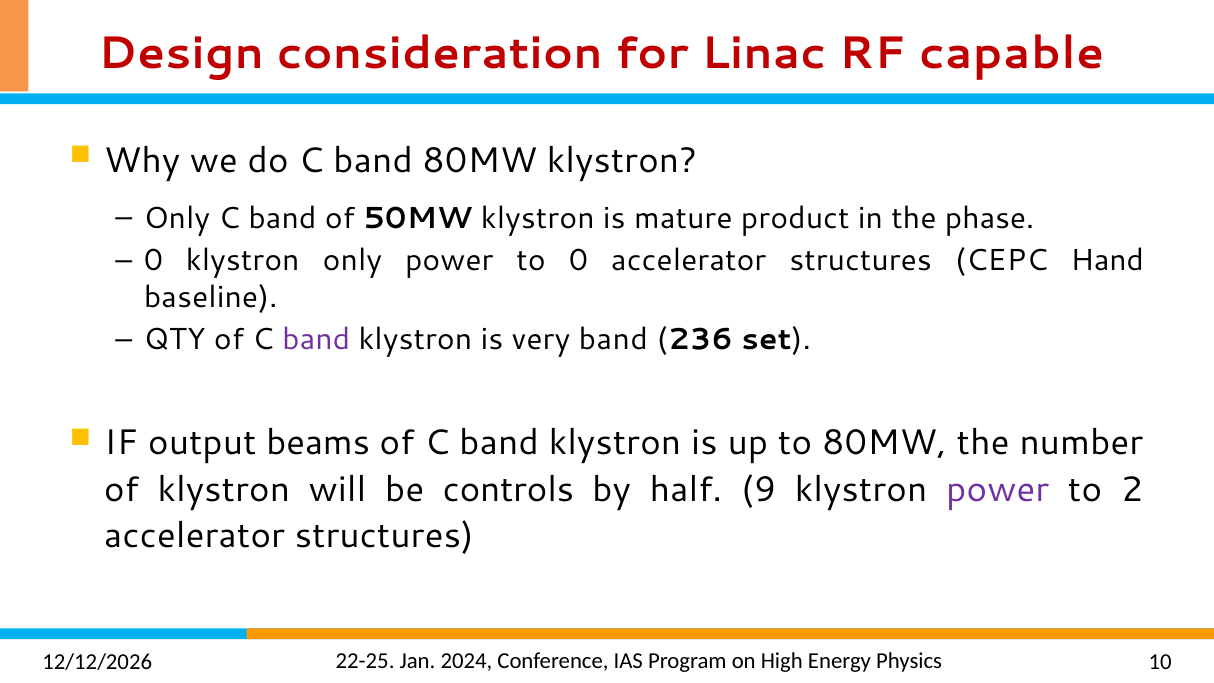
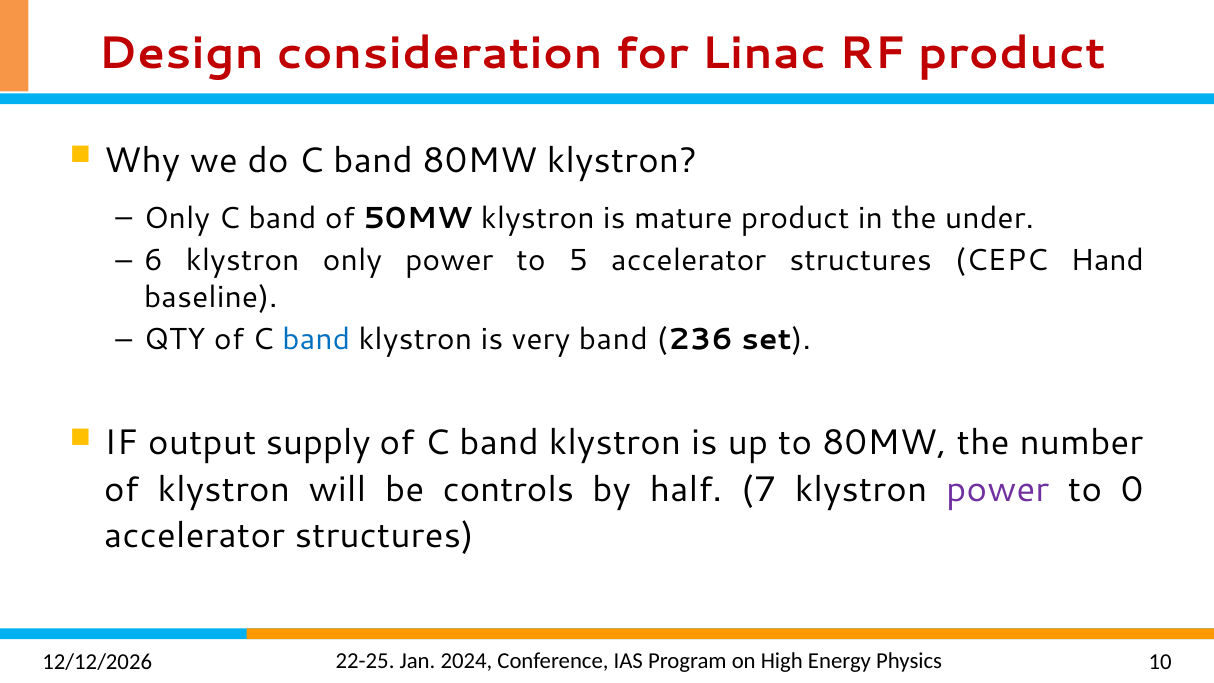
RF capable: capable -> product
phase: phase -> under
0 at (153, 261): 0 -> 6
to 0: 0 -> 5
band at (316, 340) colour: purple -> blue
beams: beams -> supply
9: 9 -> 7
2: 2 -> 0
